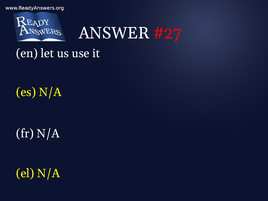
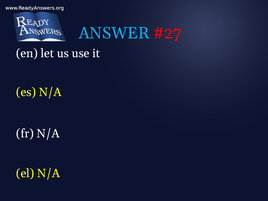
ANSWER colour: white -> light blue
